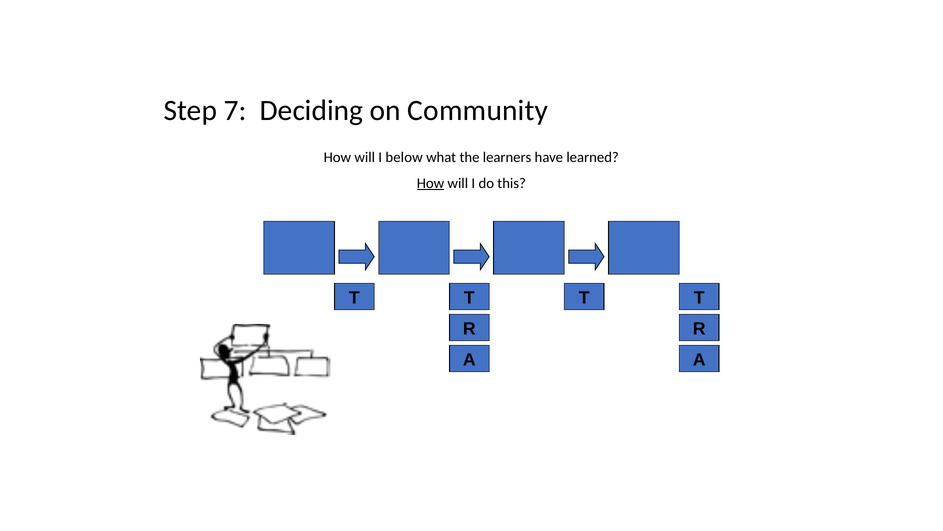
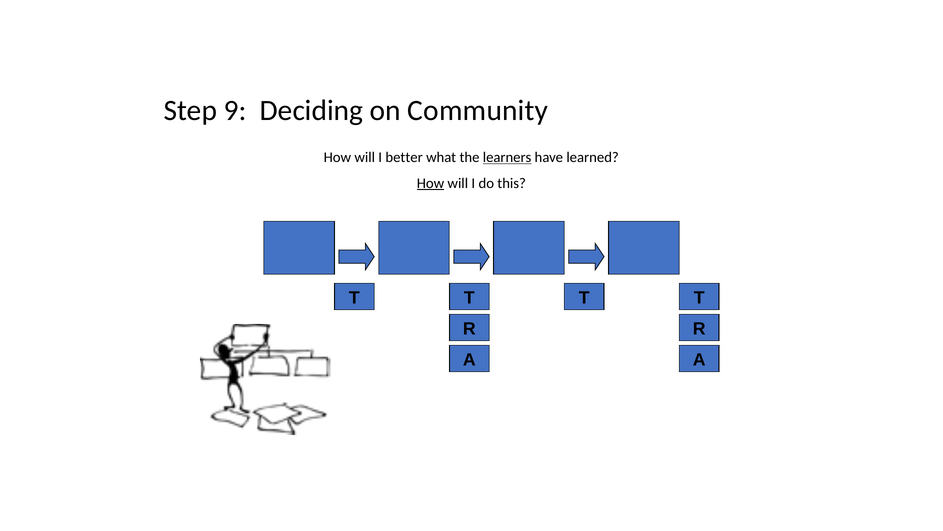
7: 7 -> 9
below: below -> better
learners underline: none -> present
